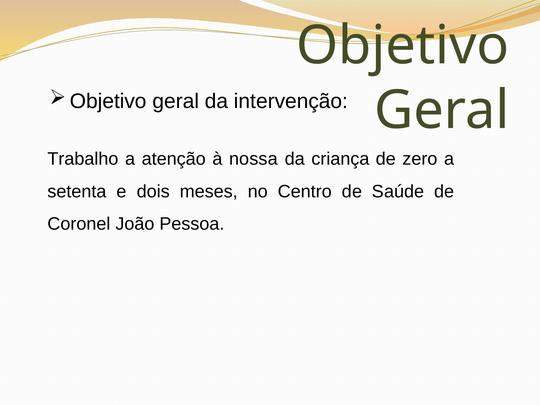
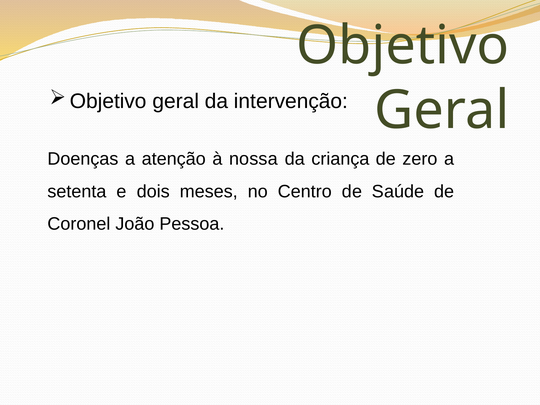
Trabalho: Trabalho -> Doenças
